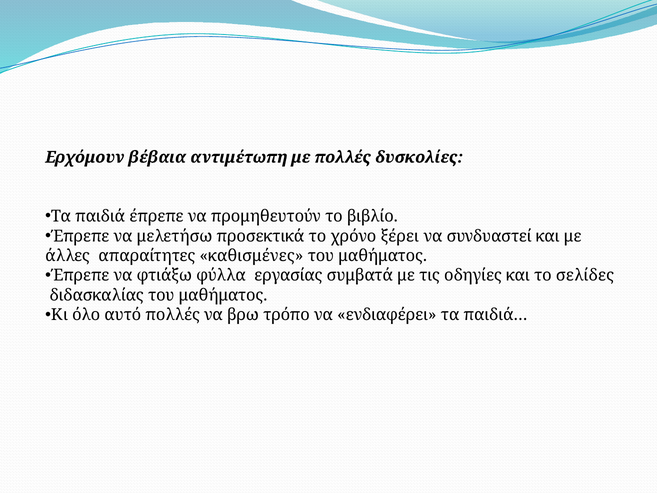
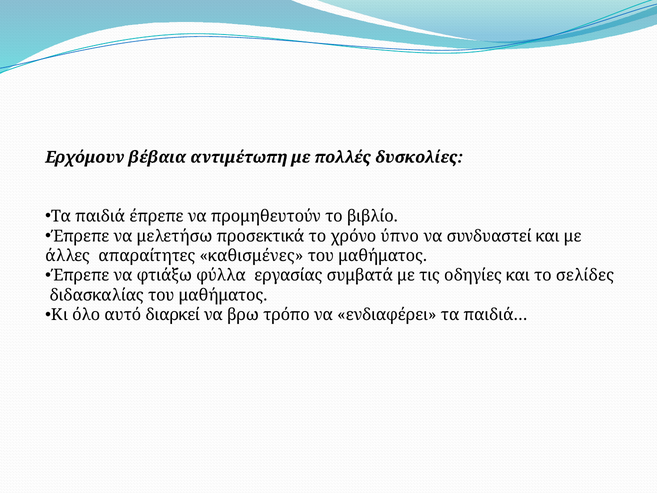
ξέρει: ξέρει -> ύπνο
αυτό πολλές: πολλές -> διαρκεί
